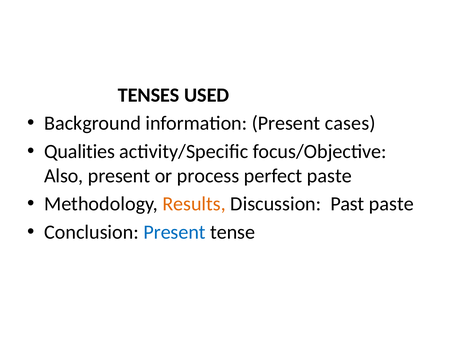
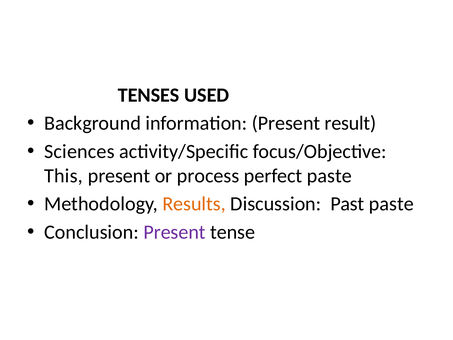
cases: cases -> result
Qualities: Qualities -> Sciences
Also: Also -> This
Present at (175, 232) colour: blue -> purple
